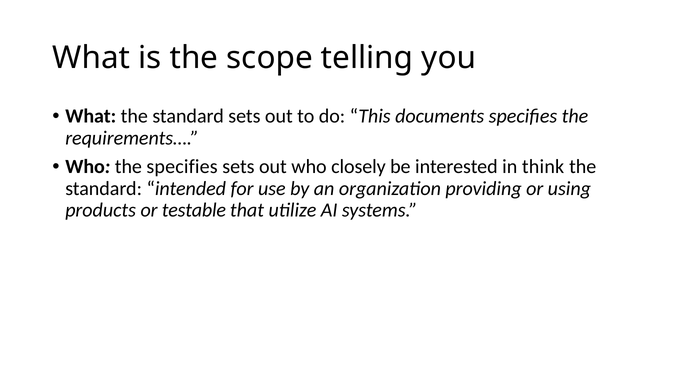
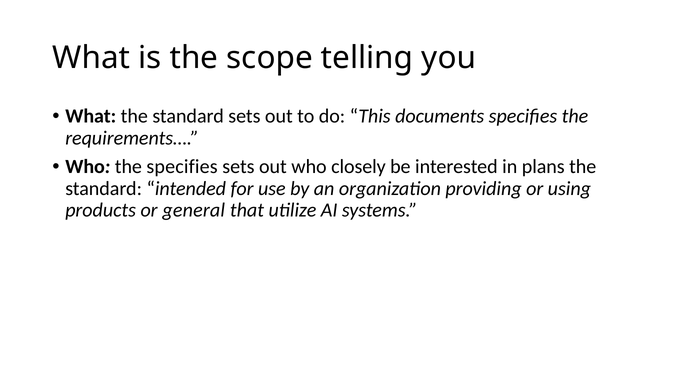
think: think -> plans
testable: testable -> general
